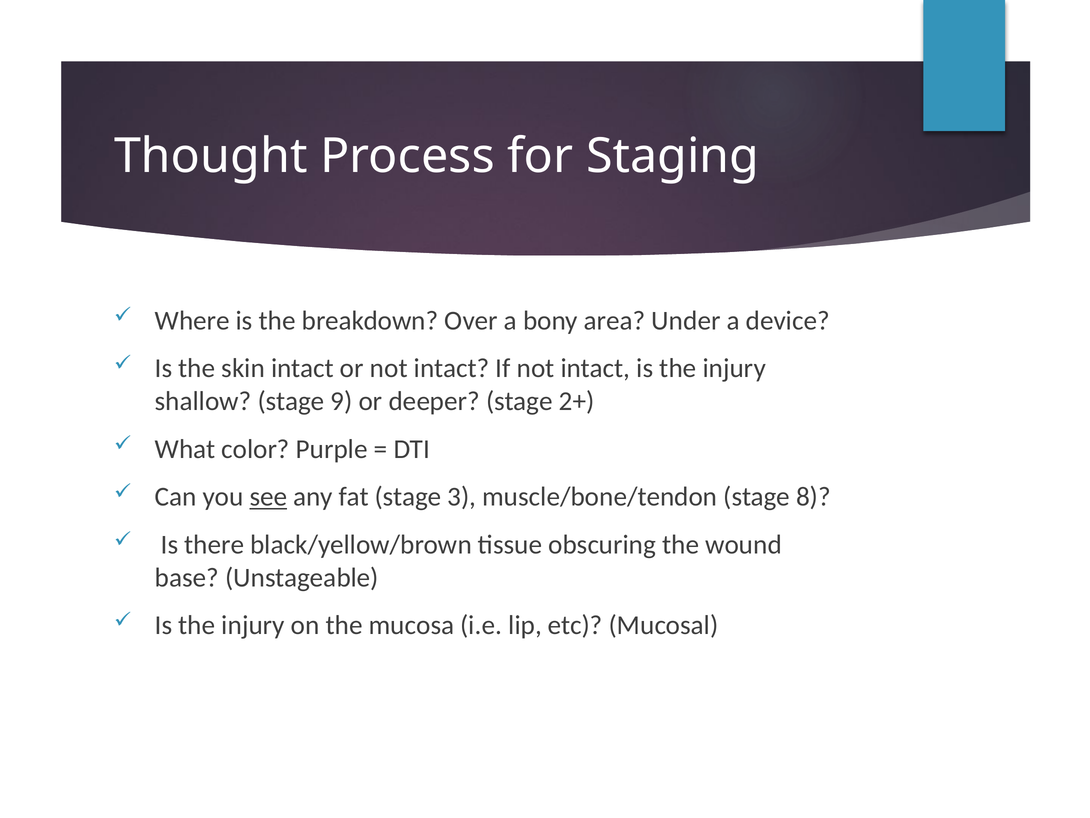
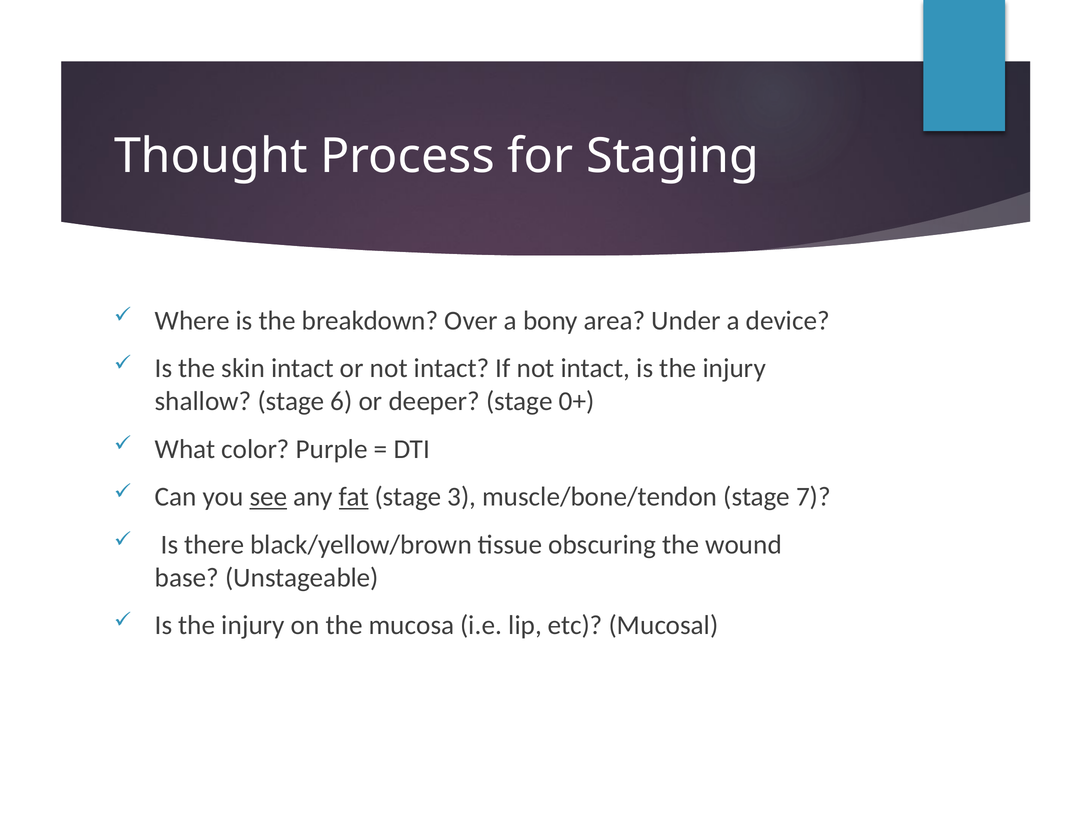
9: 9 -> 6
2+: 2+ -> 0+
fat underline: none -> present
8: 8 -> 7
